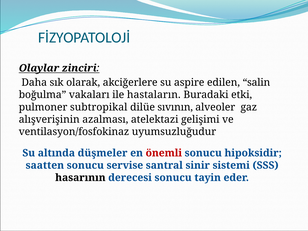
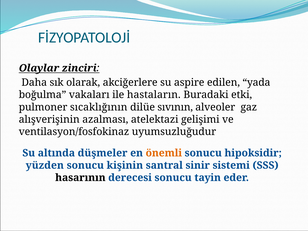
salin: salin -> yada
subtropikal: subtropikal -> sıcaklığının
önemli colour: red -> orange
saatten: saatten -> yüzden
servise: servise -> kişinin
